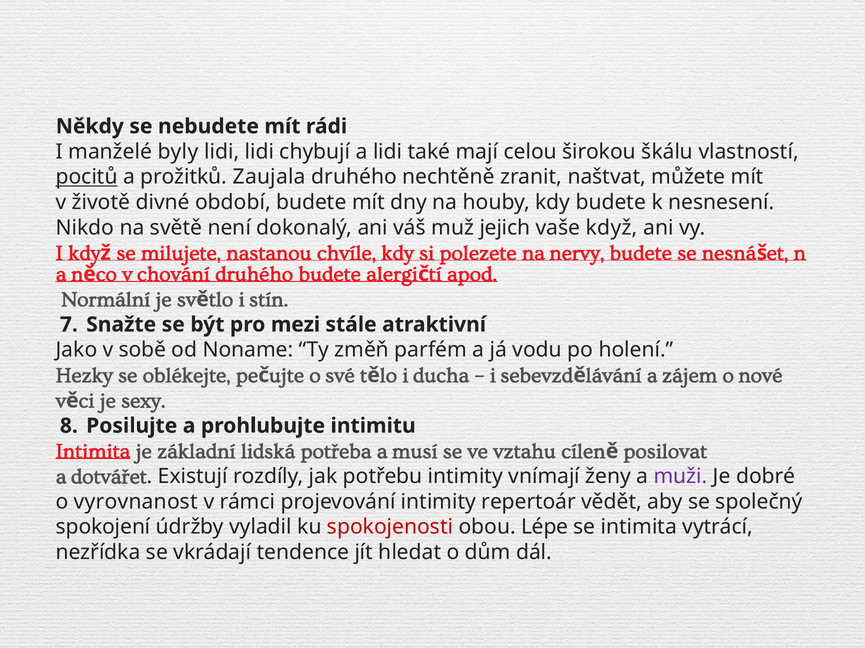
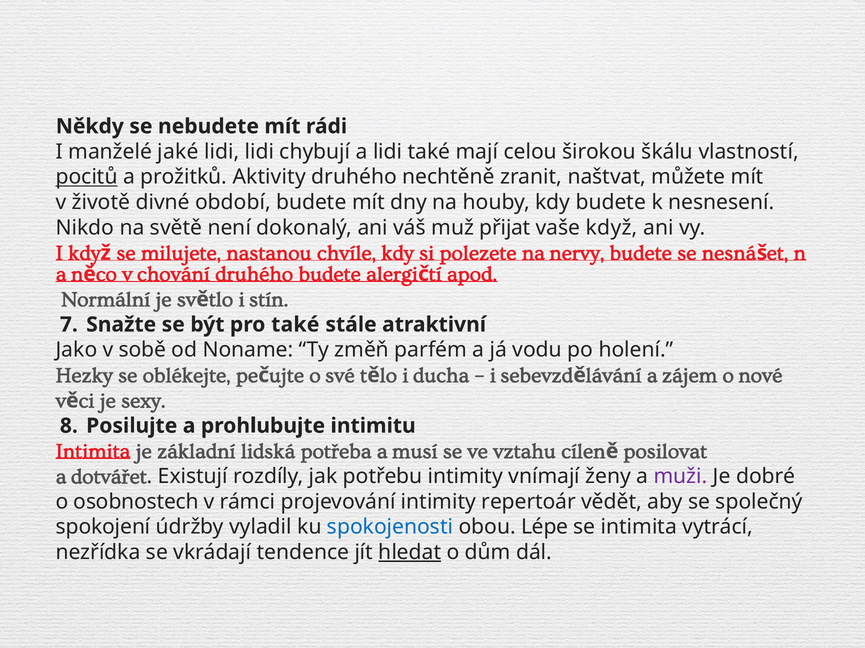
byly: byly -> jaké
Zaujala: Zaujala -> Aktivity
jejich: jejich -> přijat
pro mezi: mezi -> také
vyrovnanost: vyrovnanost -> osobnostech
spokojenosti colour: red -> blue
hledat underline: none -> present
